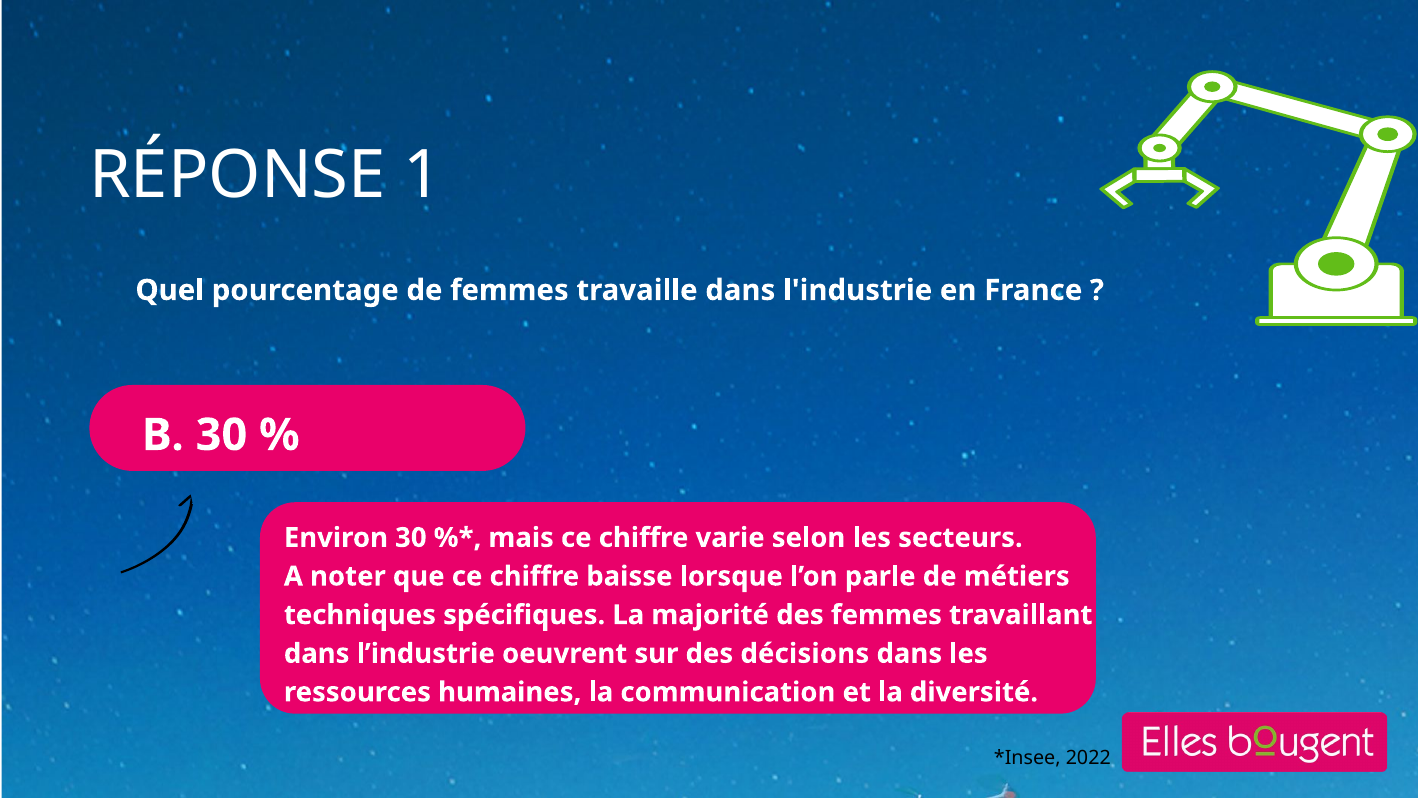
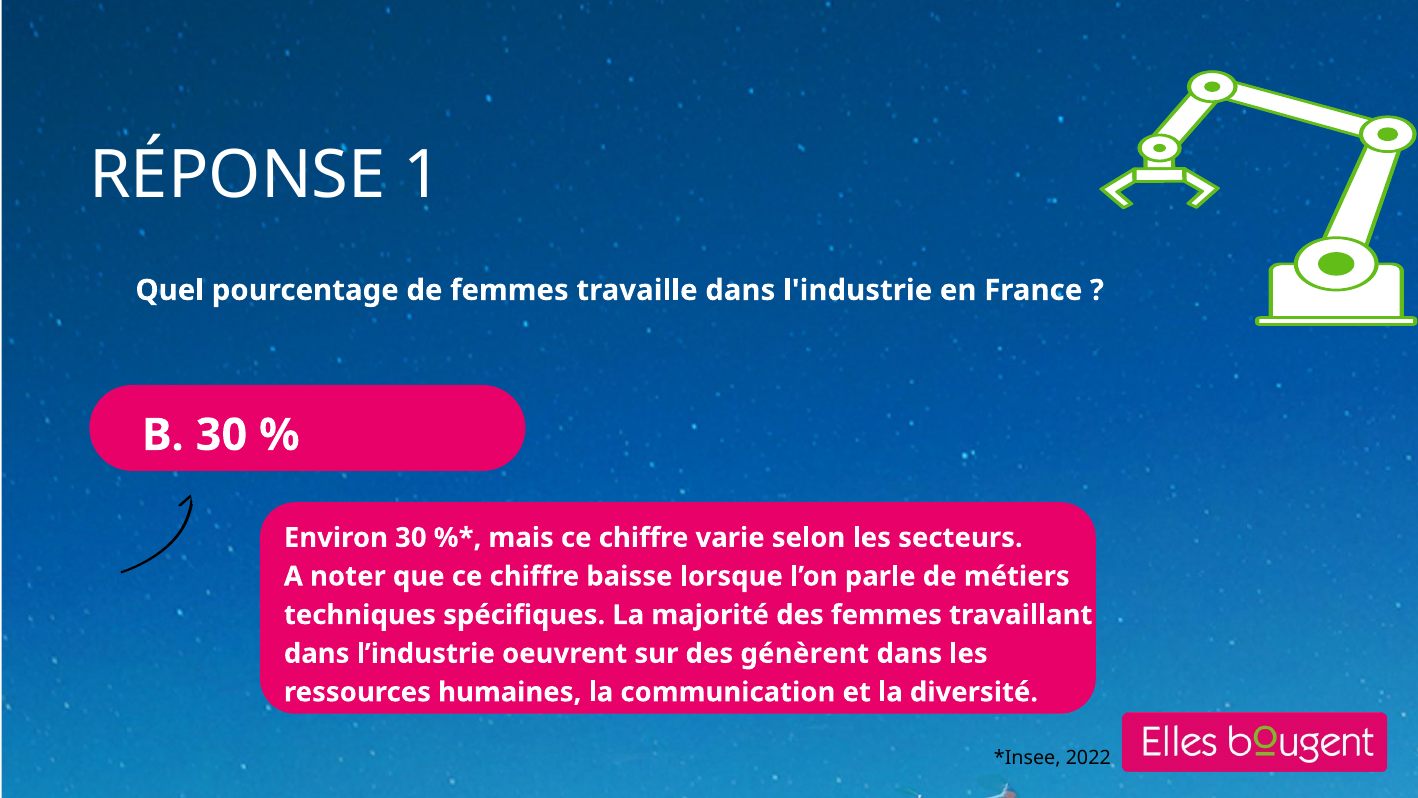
décisions: décisions -> génèrent
